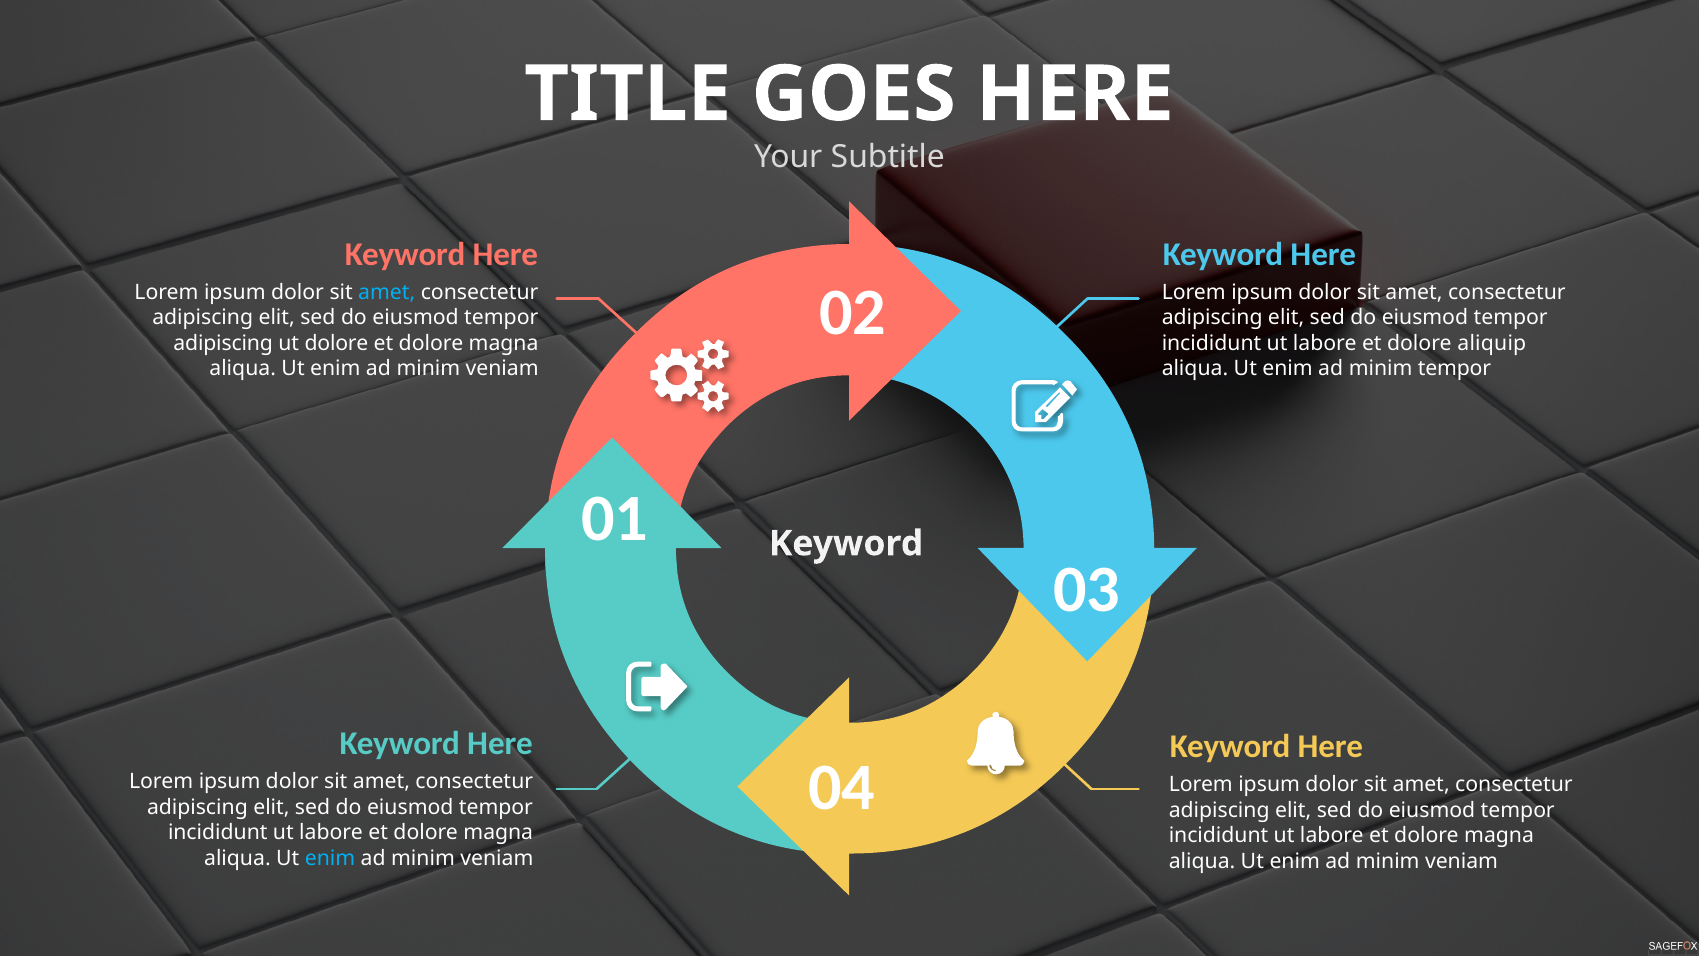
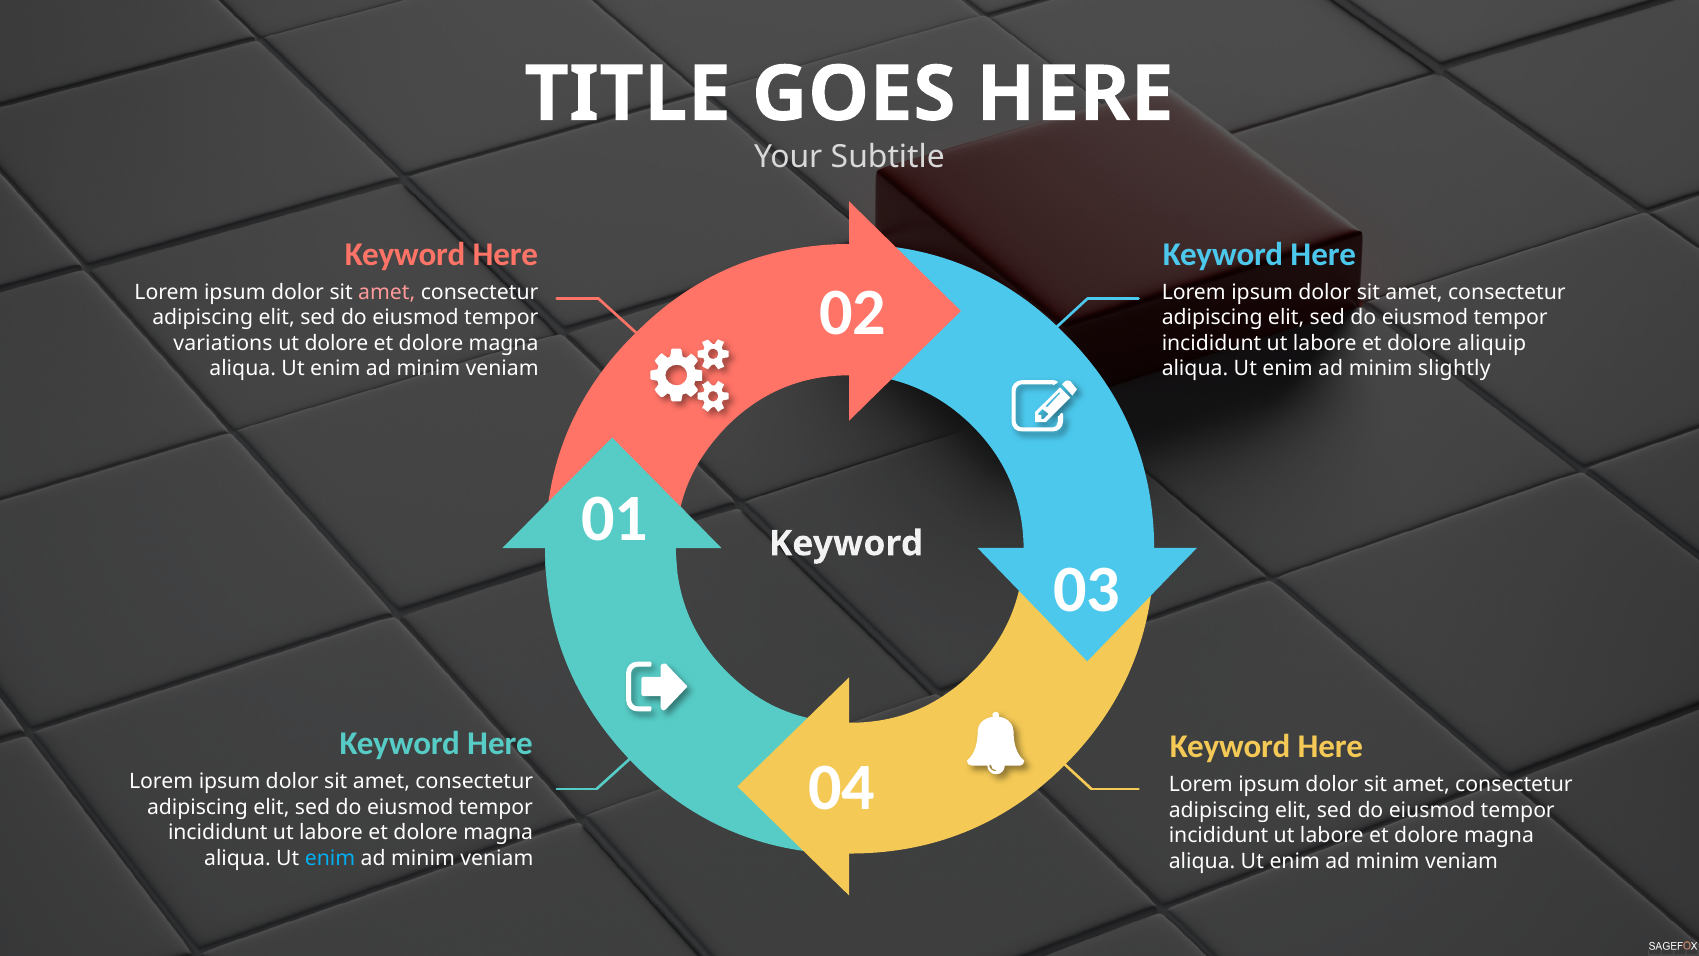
amet at (387, 292) colour: light blue -> pink
adipiscing at (223, 343): adipiscing -> variations
minim tempor: tempor -> slightly
